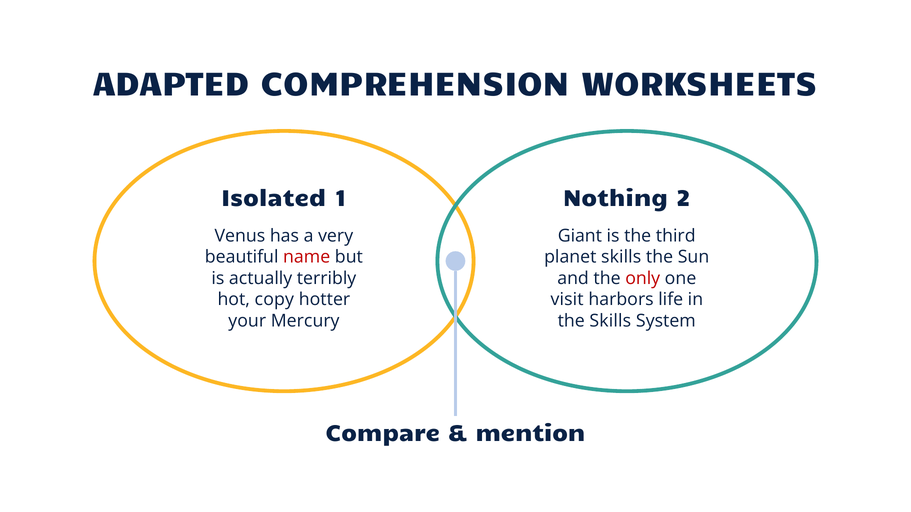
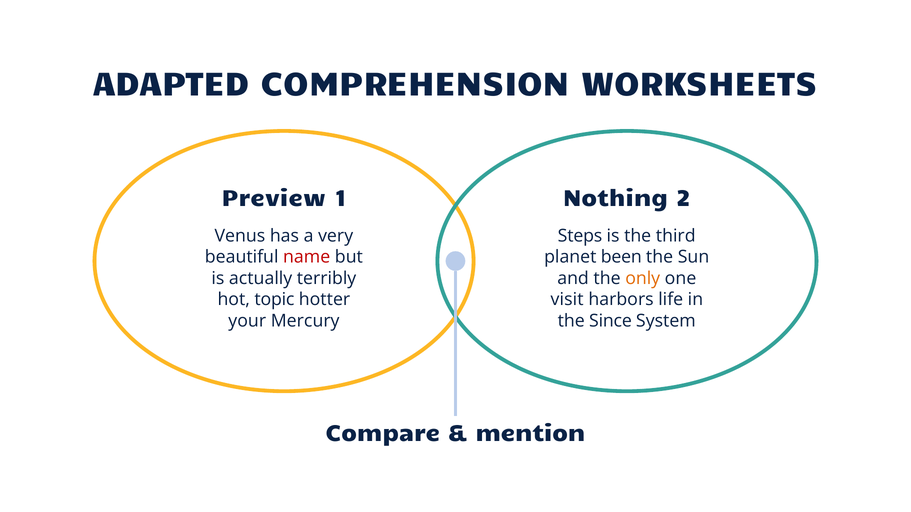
Isolated: Isolated -> Preview
Giant: Giant -> Steps
planet skills: skills -> been
only colour: red -> orange
copy: copy -> topic
the Skills: Skills -> Since
